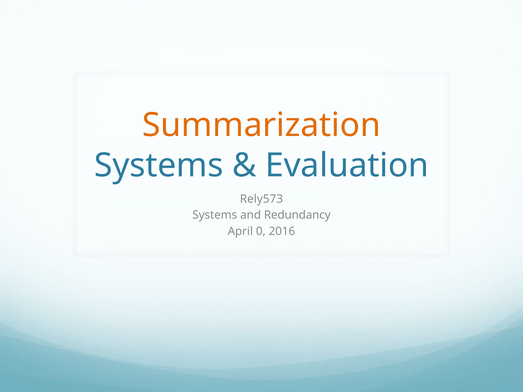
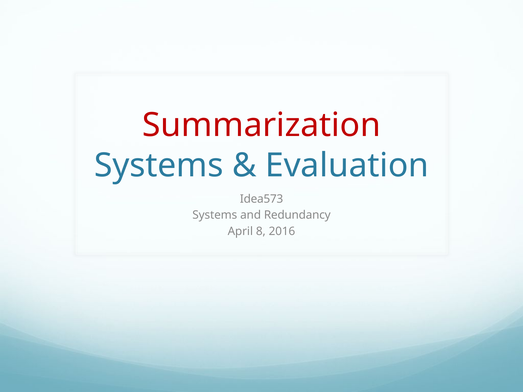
Summarization colour: orange -> red
Rely573: Rely573 -> Idea573
0: 0 -> 8
